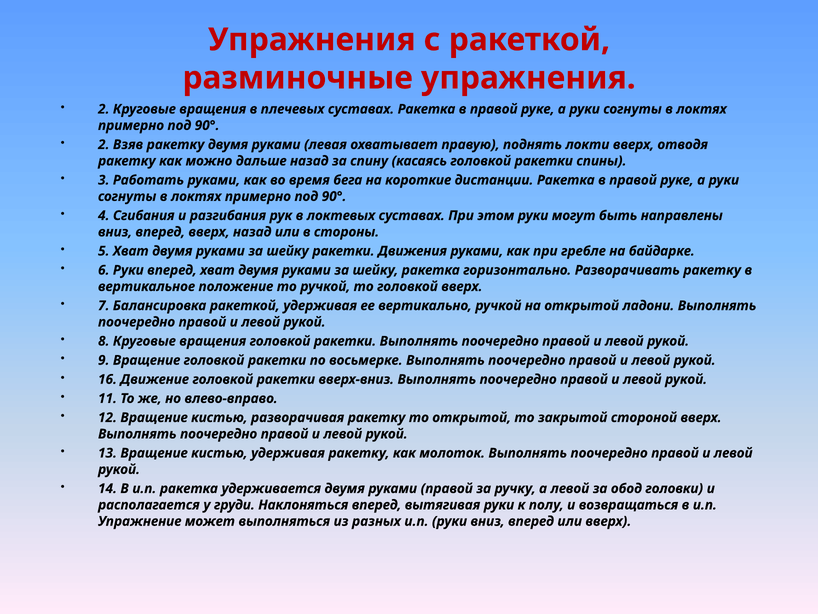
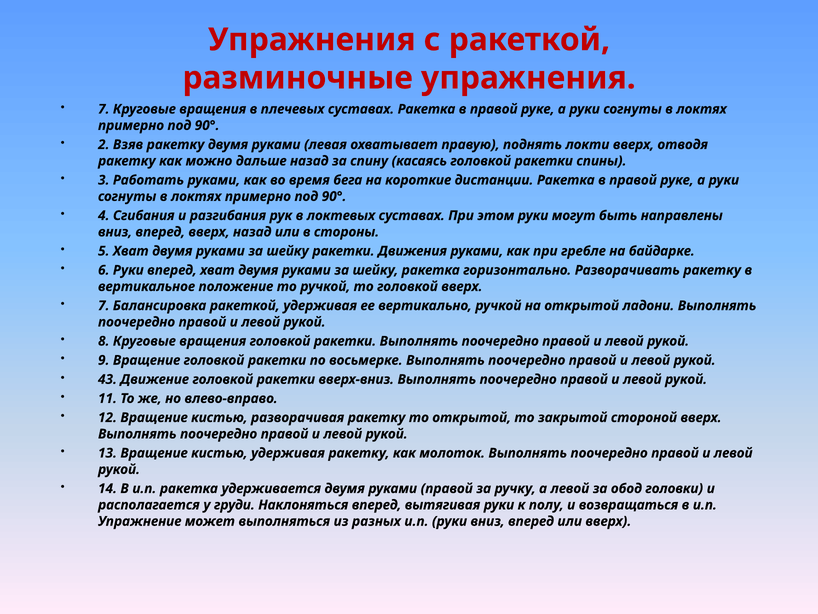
2 at (104, 109): 2 -> 7
16: 16 -> 43
